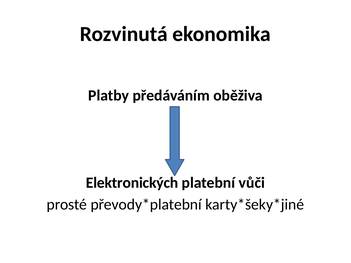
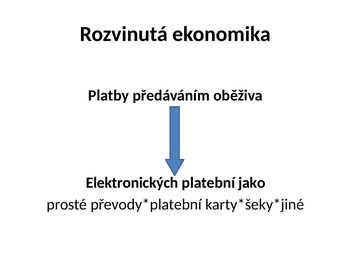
vůči: vůči -> jako
